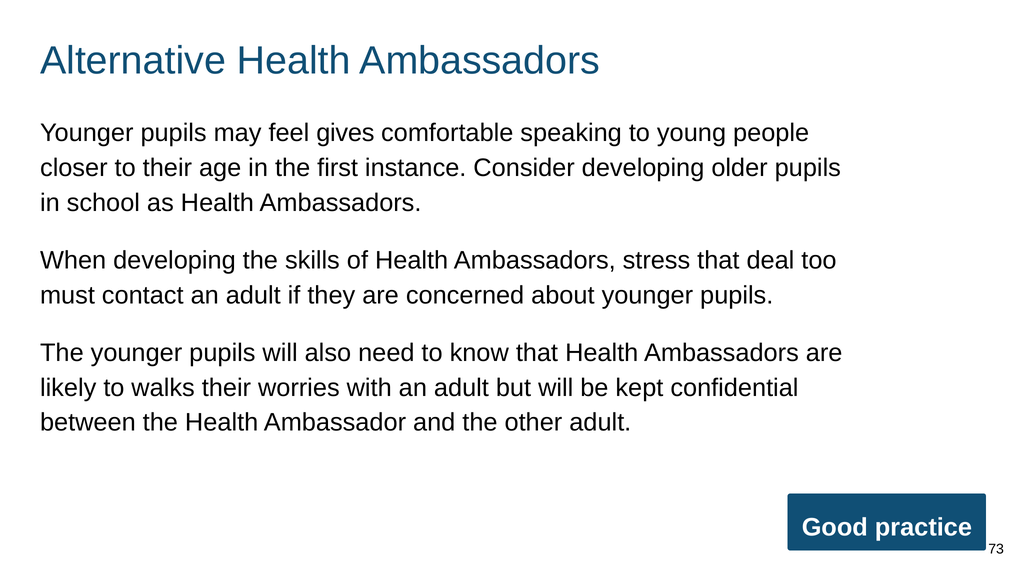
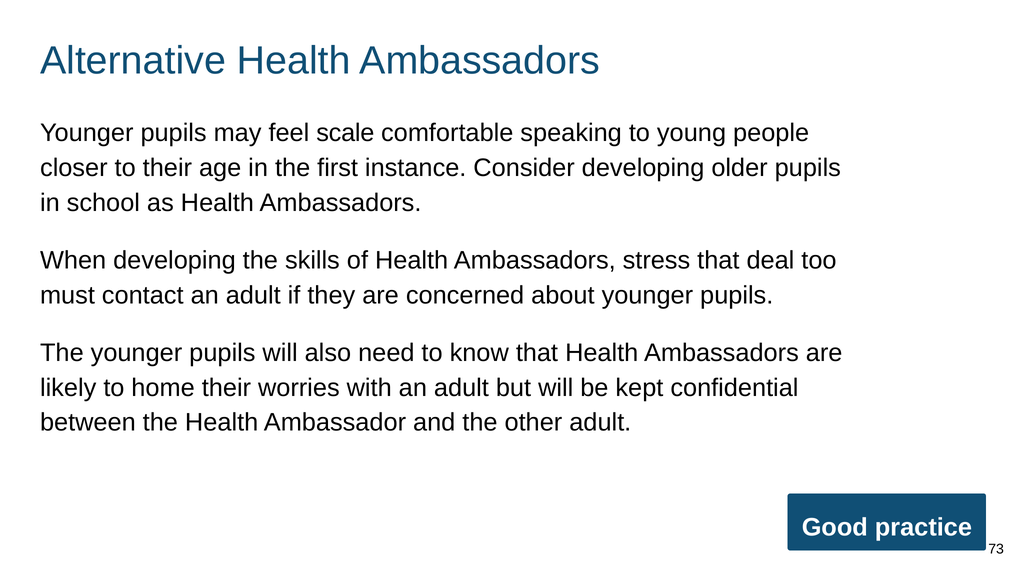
gives: gives -> scale
walks: walks -> home
